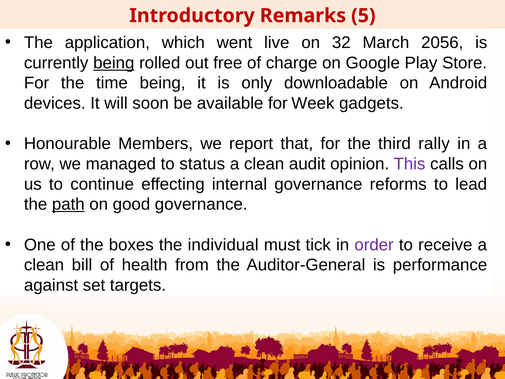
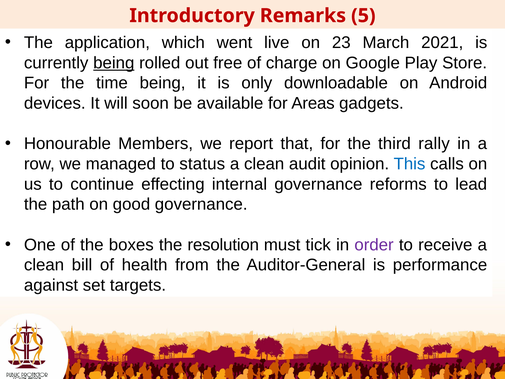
32: 32 -> 23
2056: 2056 -> 2021
Week: Week -> Areas
This colour: purple -> blue
path underline: present -> none
individual: individual -> resolution
